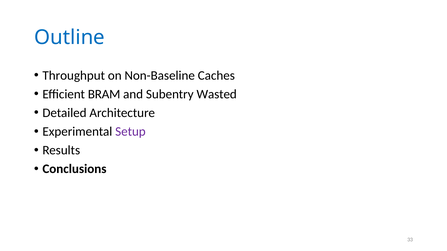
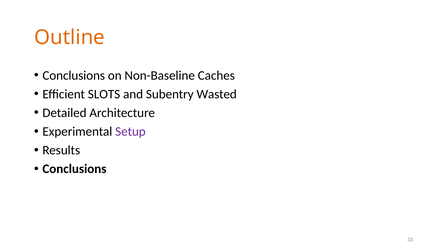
Outline colour: blue -> orange
Throughput at (74, 76): Throughput -> Conclusions
BRAM: BRAM -> SLOTS
